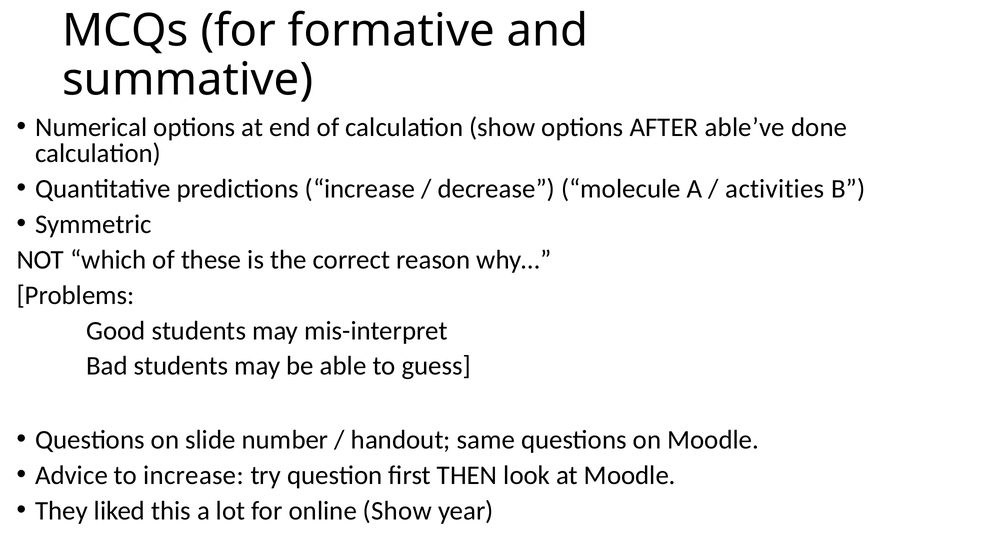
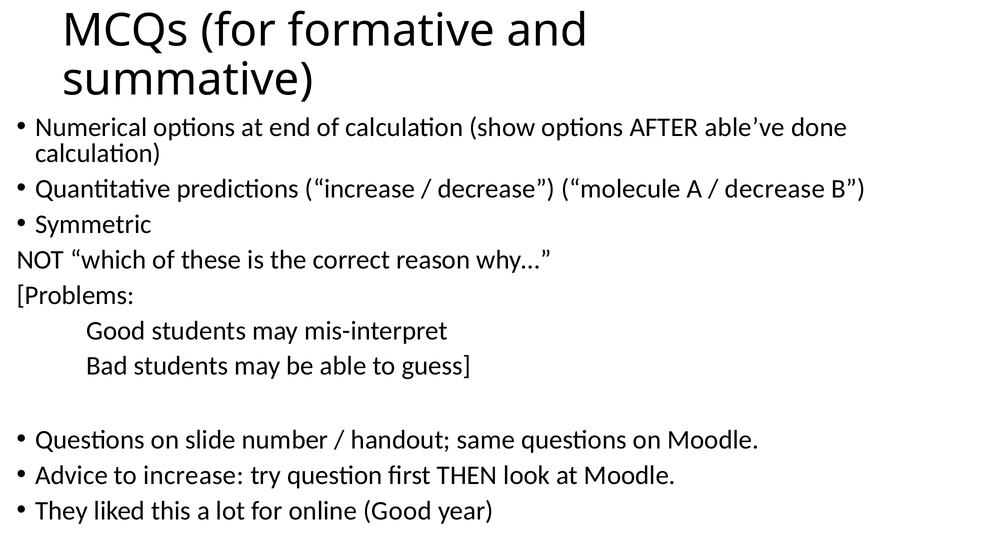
activities at (775, 189): activities -> decrease
online Show: Show -> Good
